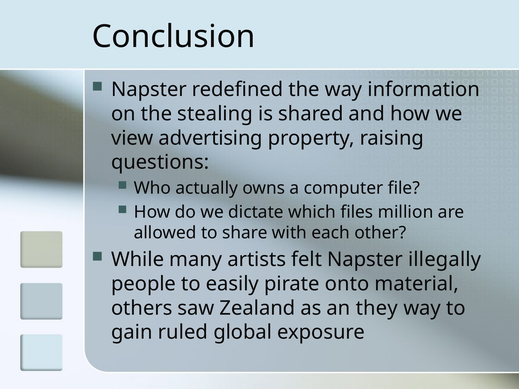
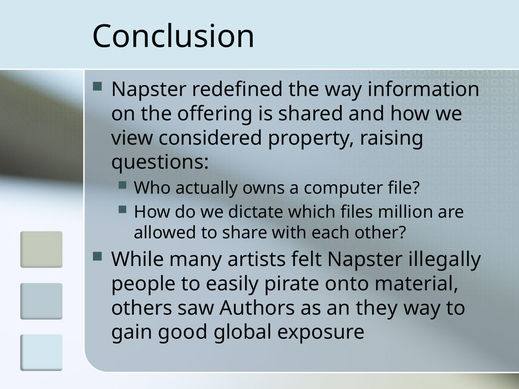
stealing: stealing -> offering
advertising: advertising -> considered
Zealand: Zealand -> Authors
ruled: ruled -> good
